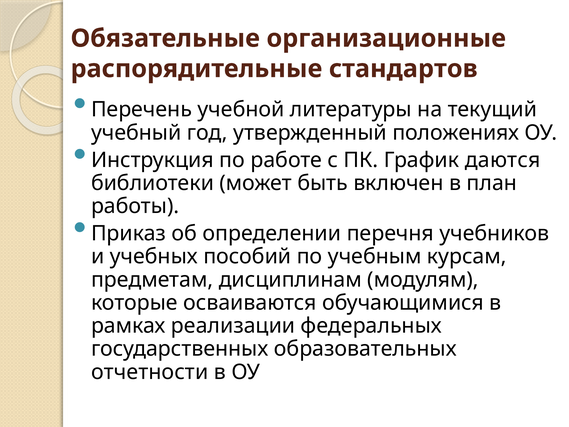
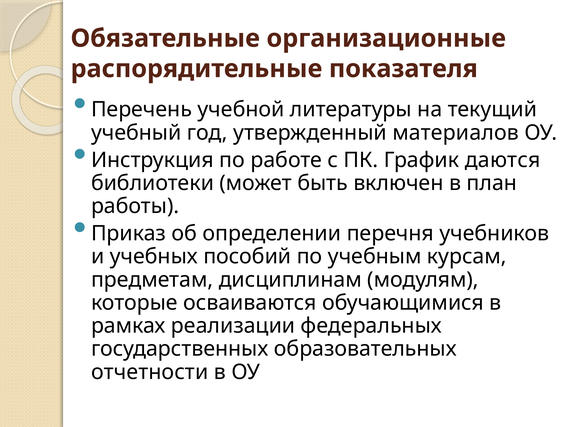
стандартов: стандартов -> показателя
положениях: положениях -> материалов
